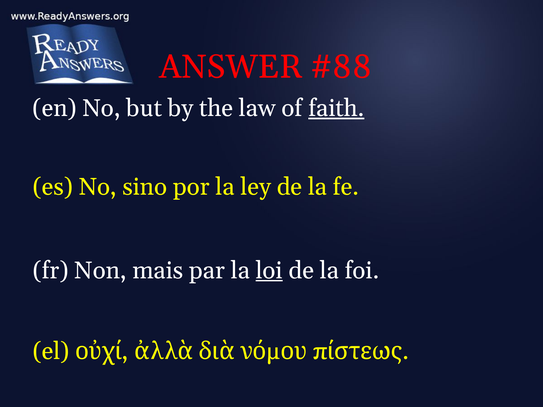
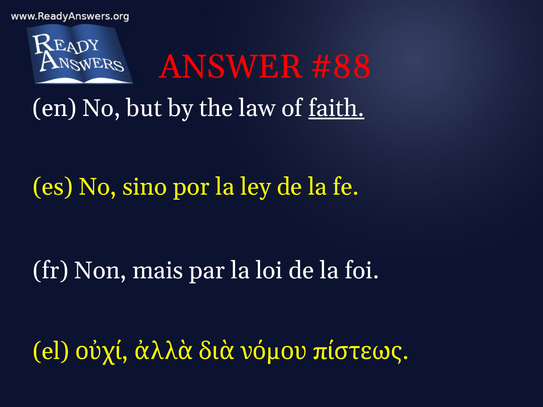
loi underline: present -> none
